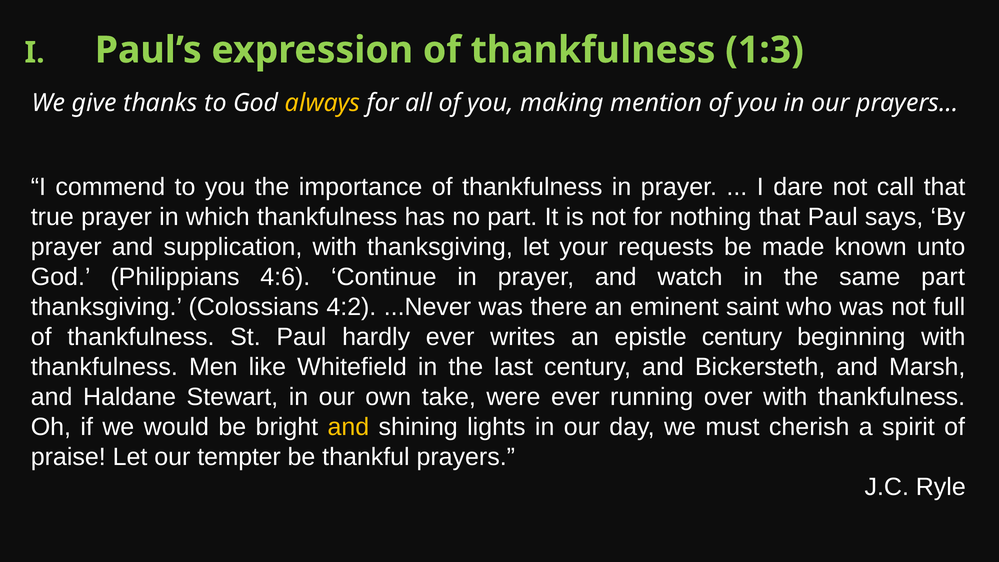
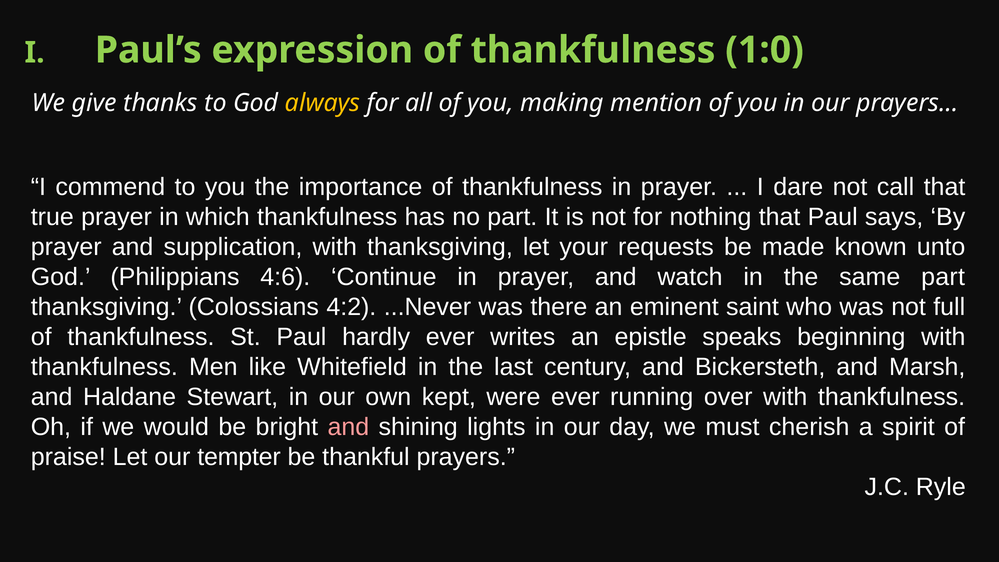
1:3: 1:3 -> 1:0
epistle century: century -> speaks
take: take -> kept
and at (348, 427) colour: yellow -> pink
